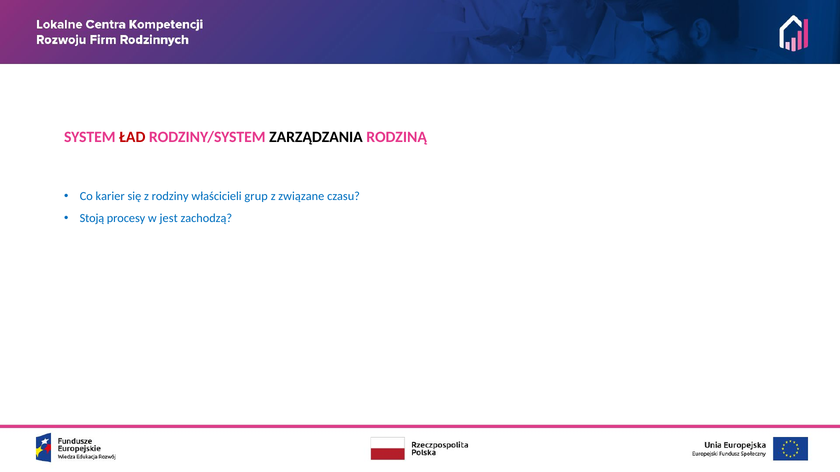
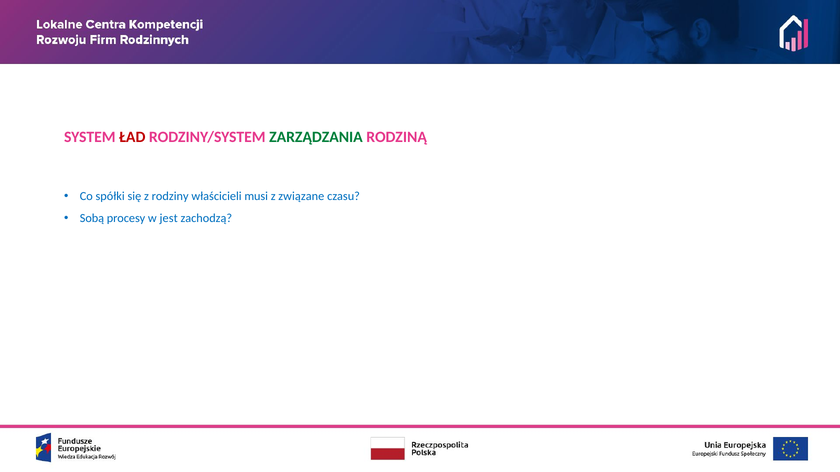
ZARZĄDZANIA colour: black -> green
karier: karier -> spółki
grup: grup -> musi
Stoją: Stoją -> Sobą
